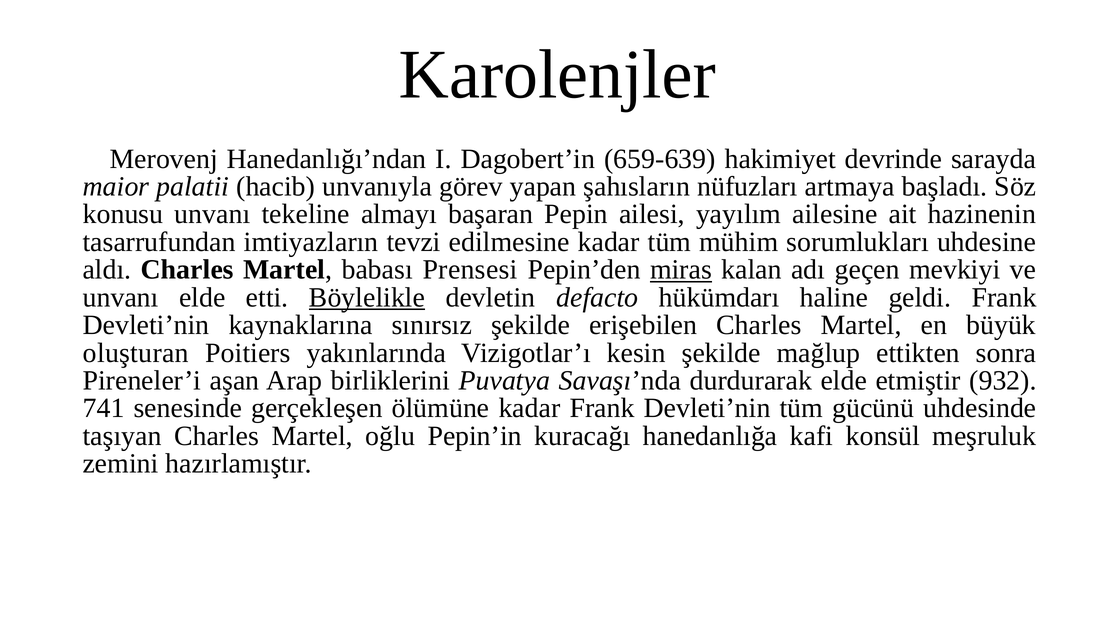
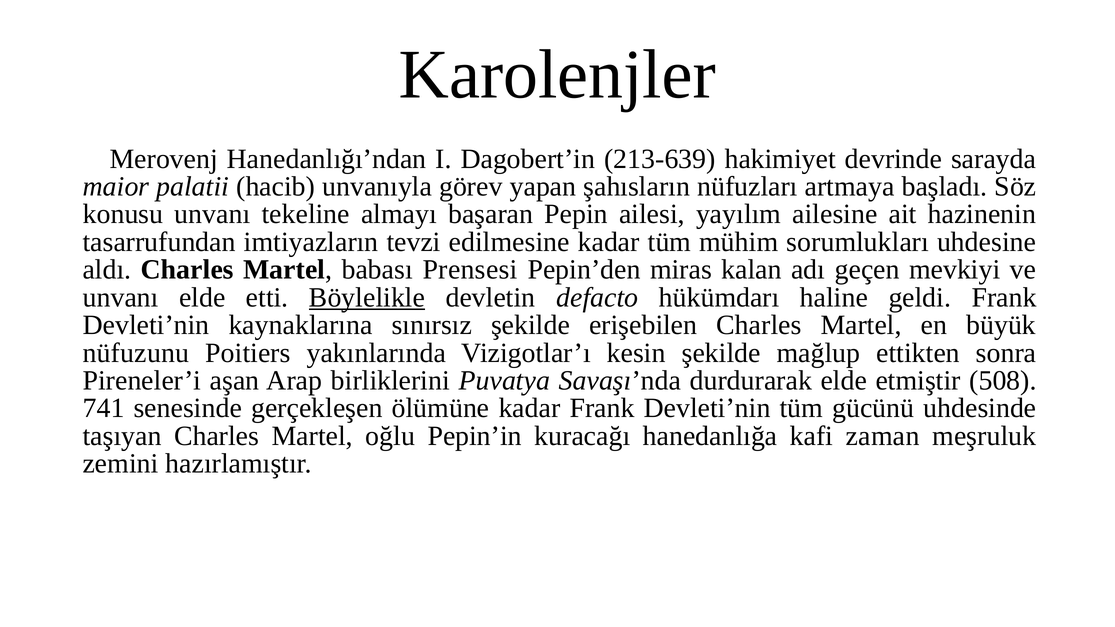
659-639: 659-639 -> 213-639
miras underline: present -> none
oluşturan: oluşturan -> nüfuzunu
932: 932 -> 508
konsül: konsül -> zaman
